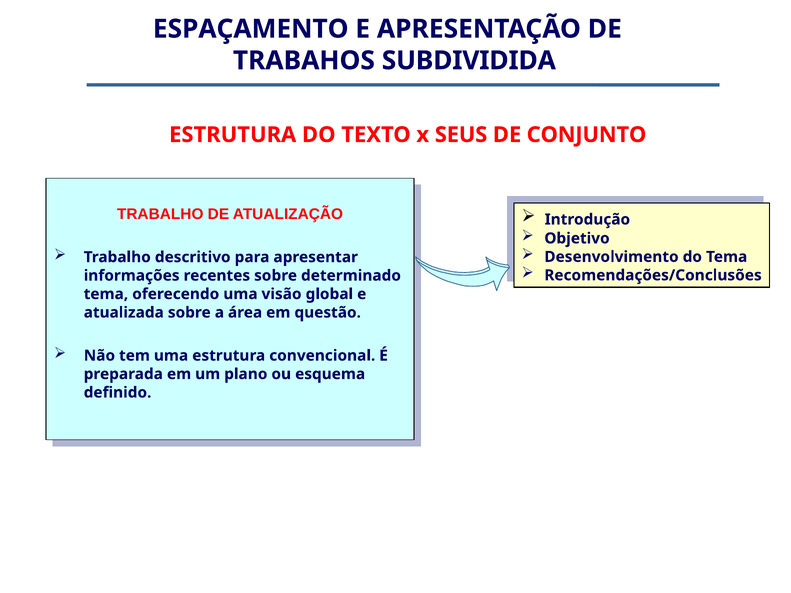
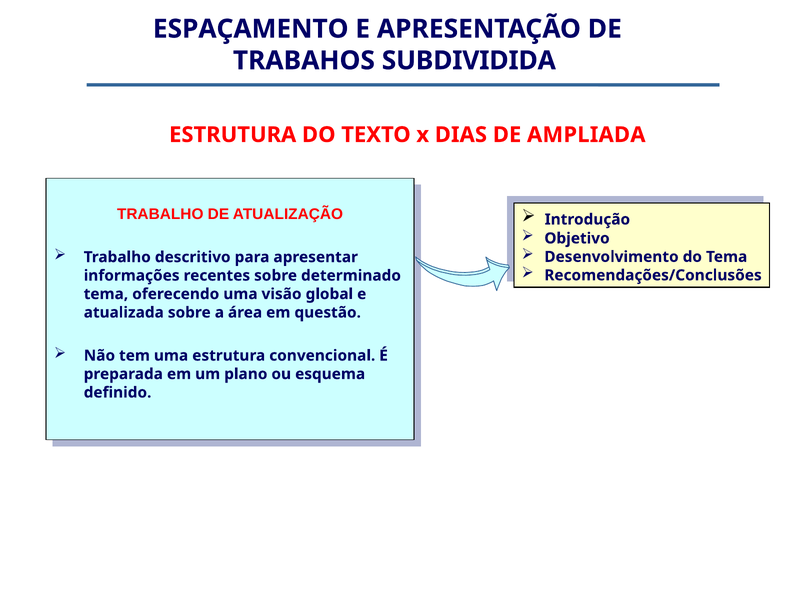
SEUS: SEUS -> DIAS
CONJUNTO: CONJUNTO -> AMPLIADA
